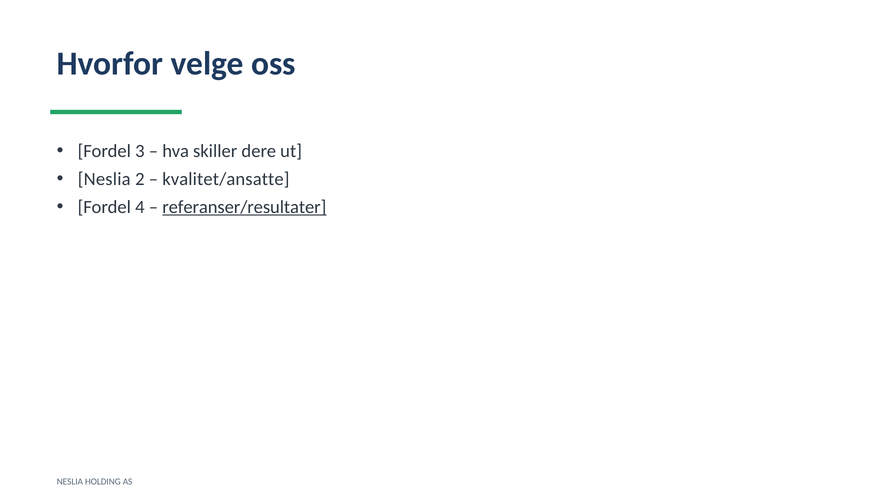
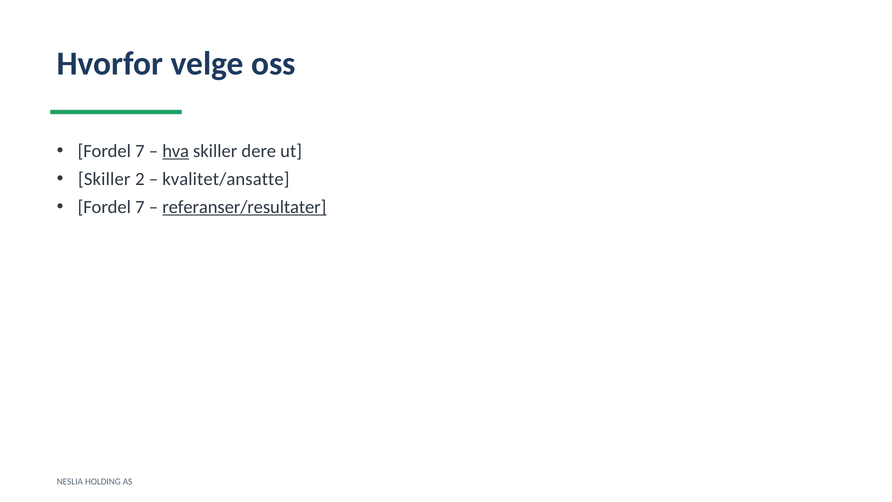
3 at (140, 151): 3 -> 7
hva underline: none -> present
Neslia at (104, 179): Neslia -> Skiller
4 at (140, 207): 4 -> 7
